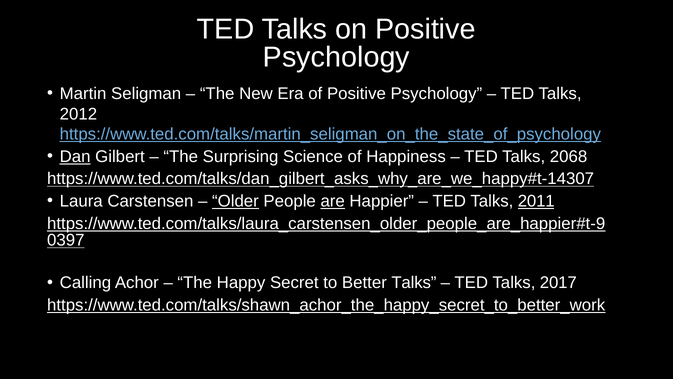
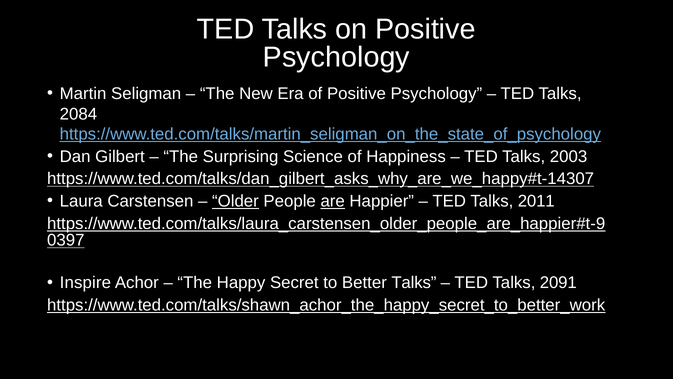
2012: 2012 -> 2084
Dan underline: present -> none
2068: 2068 -> 2003
2011 underline: present -> none
Calling: Calling -> Inspire
2017: 2017 -> 2091
